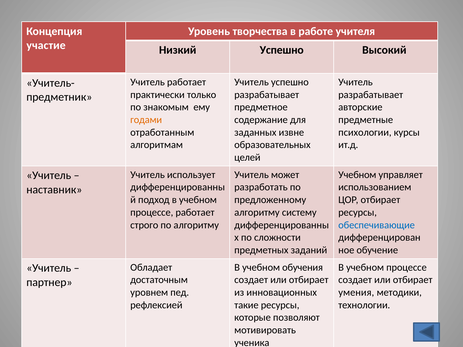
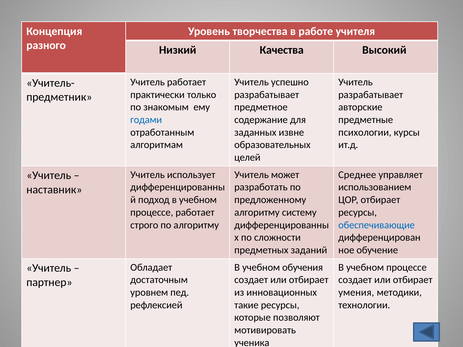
участие: участие -> разного
Низкий Успешно: Успешно -> Качества
годами colour: orange -> blue
Учебном at (357, 175): Учебном -> Среднее
